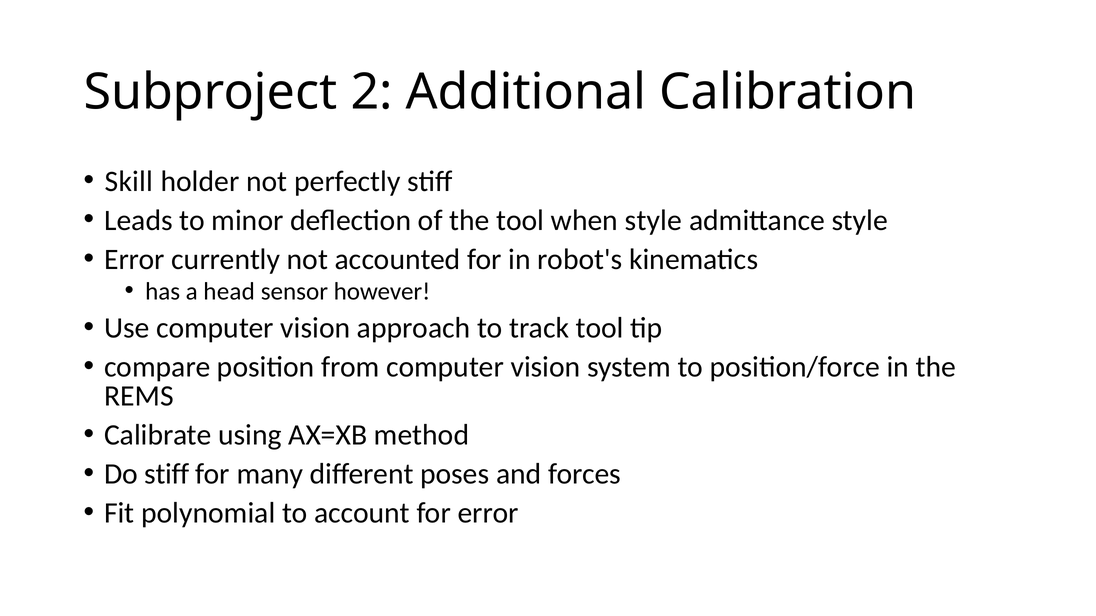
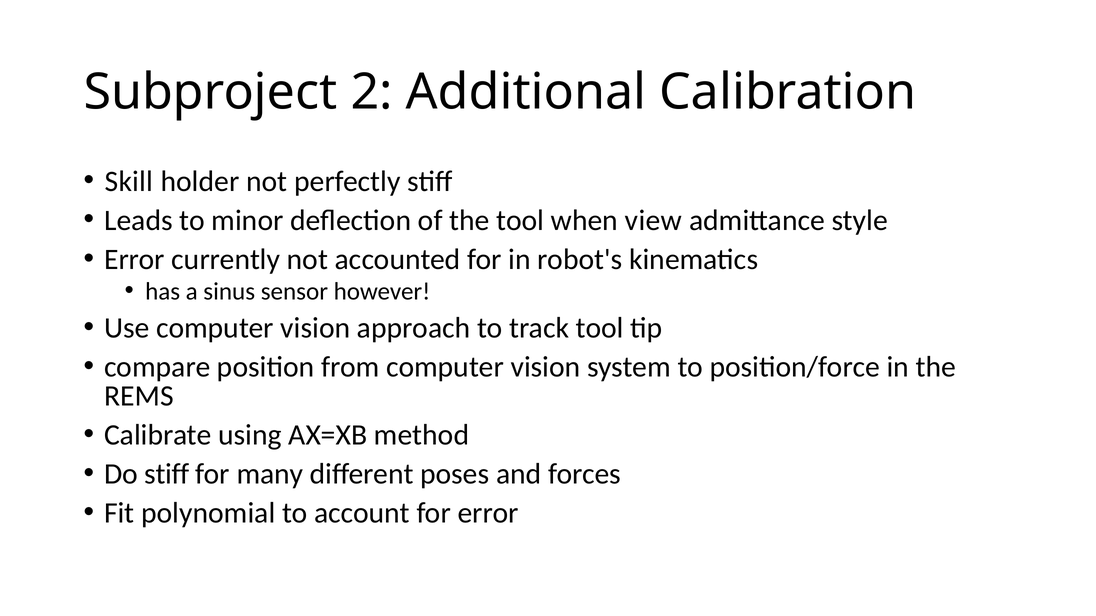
when style: style -> view
head: head -> sinus
